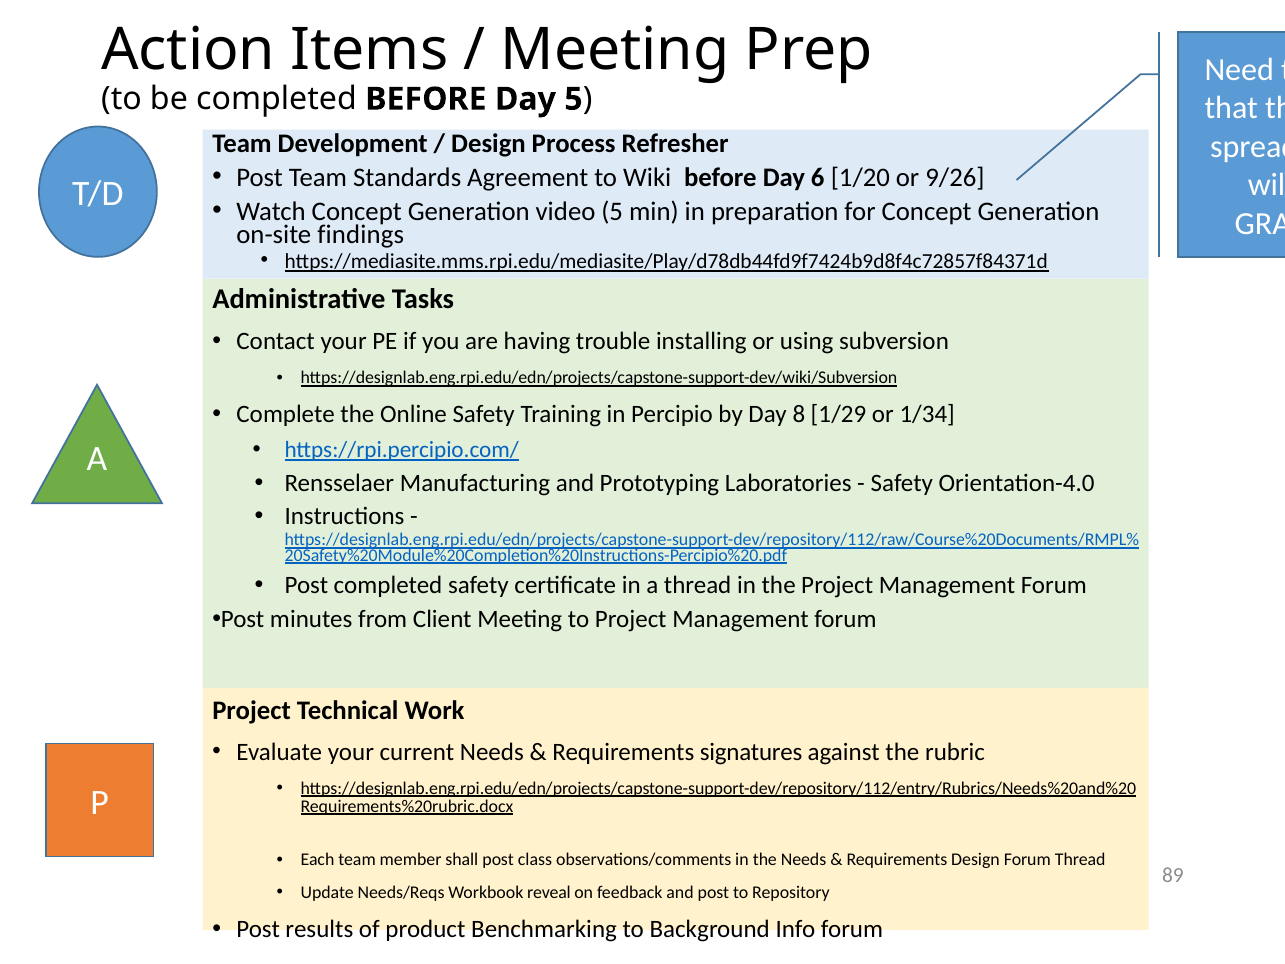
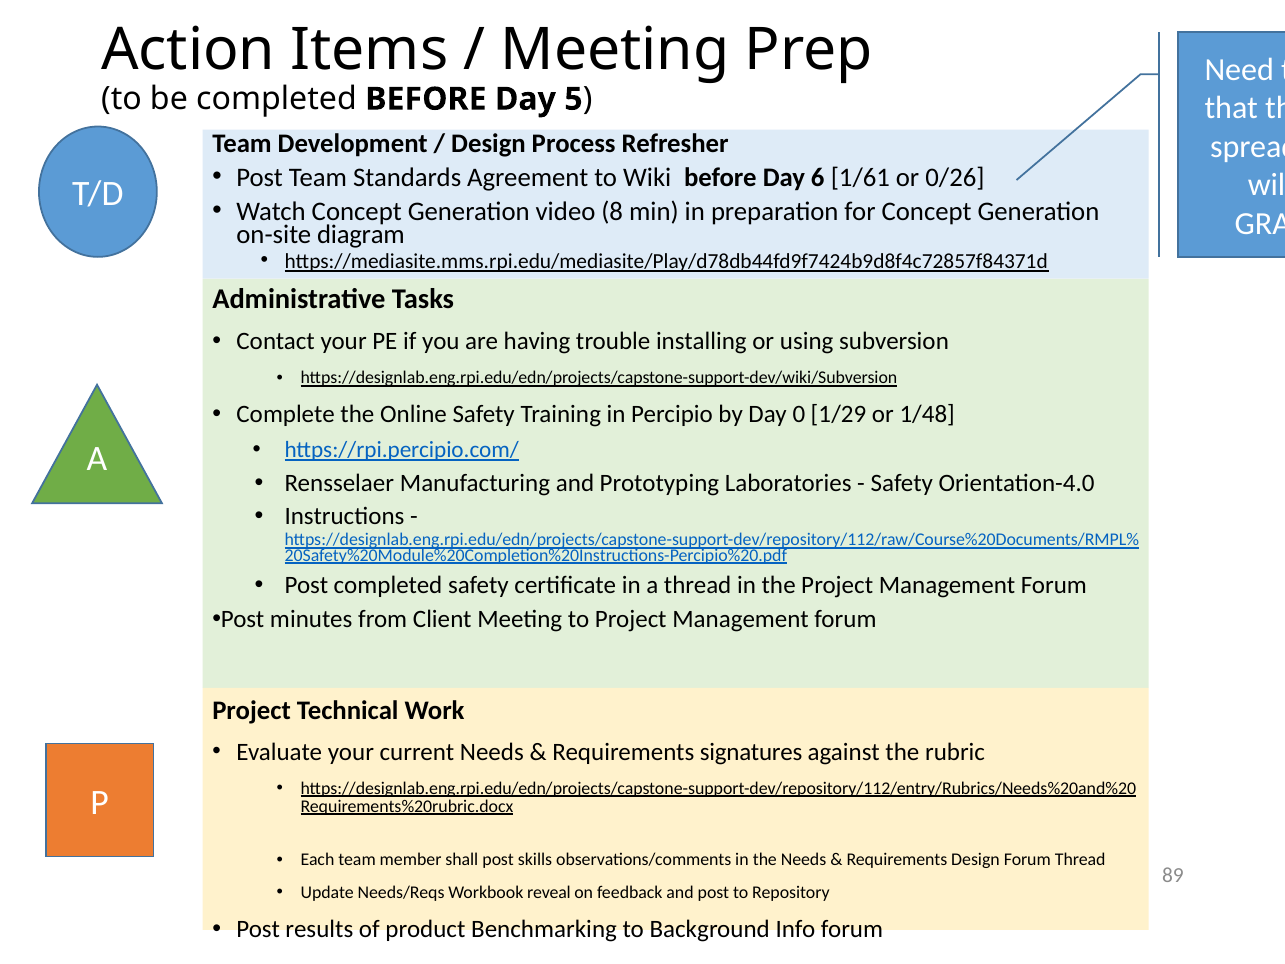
1/20: 1/20 -> 1/61
9/26: 9/26 -> 0/26
video 5: 5 -> 8
findings: findings -> diagram
8: 8 -> 0
1/34: 1/34 -> 1/48
class: class -> skills
